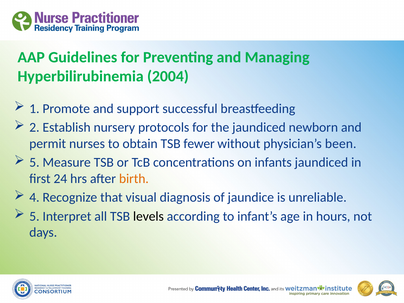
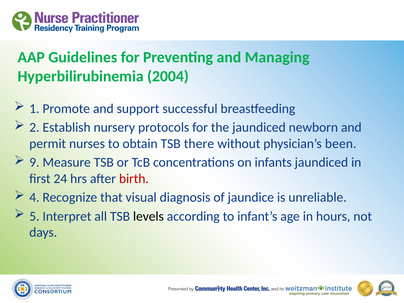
fewer: fewer -> there
5 at (34, 163): 5 -> 9
birth colour: orange -> red
